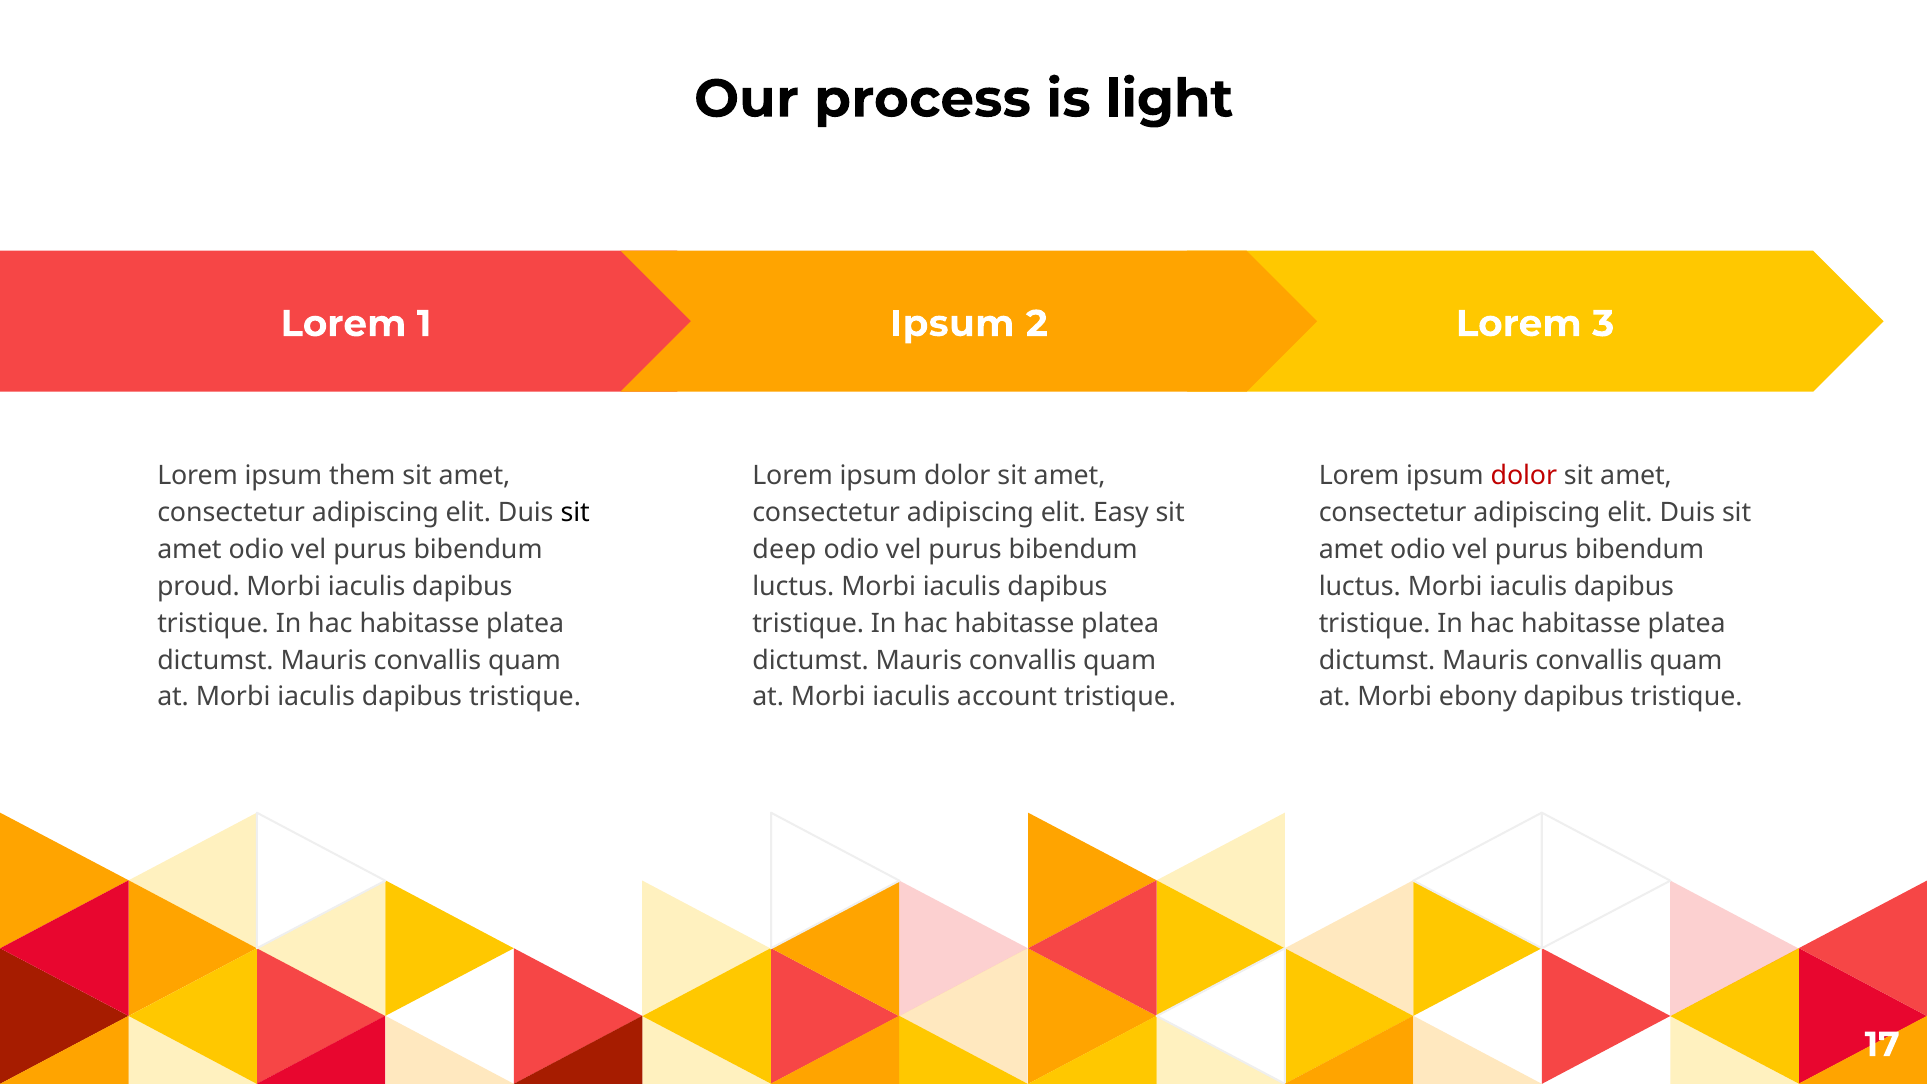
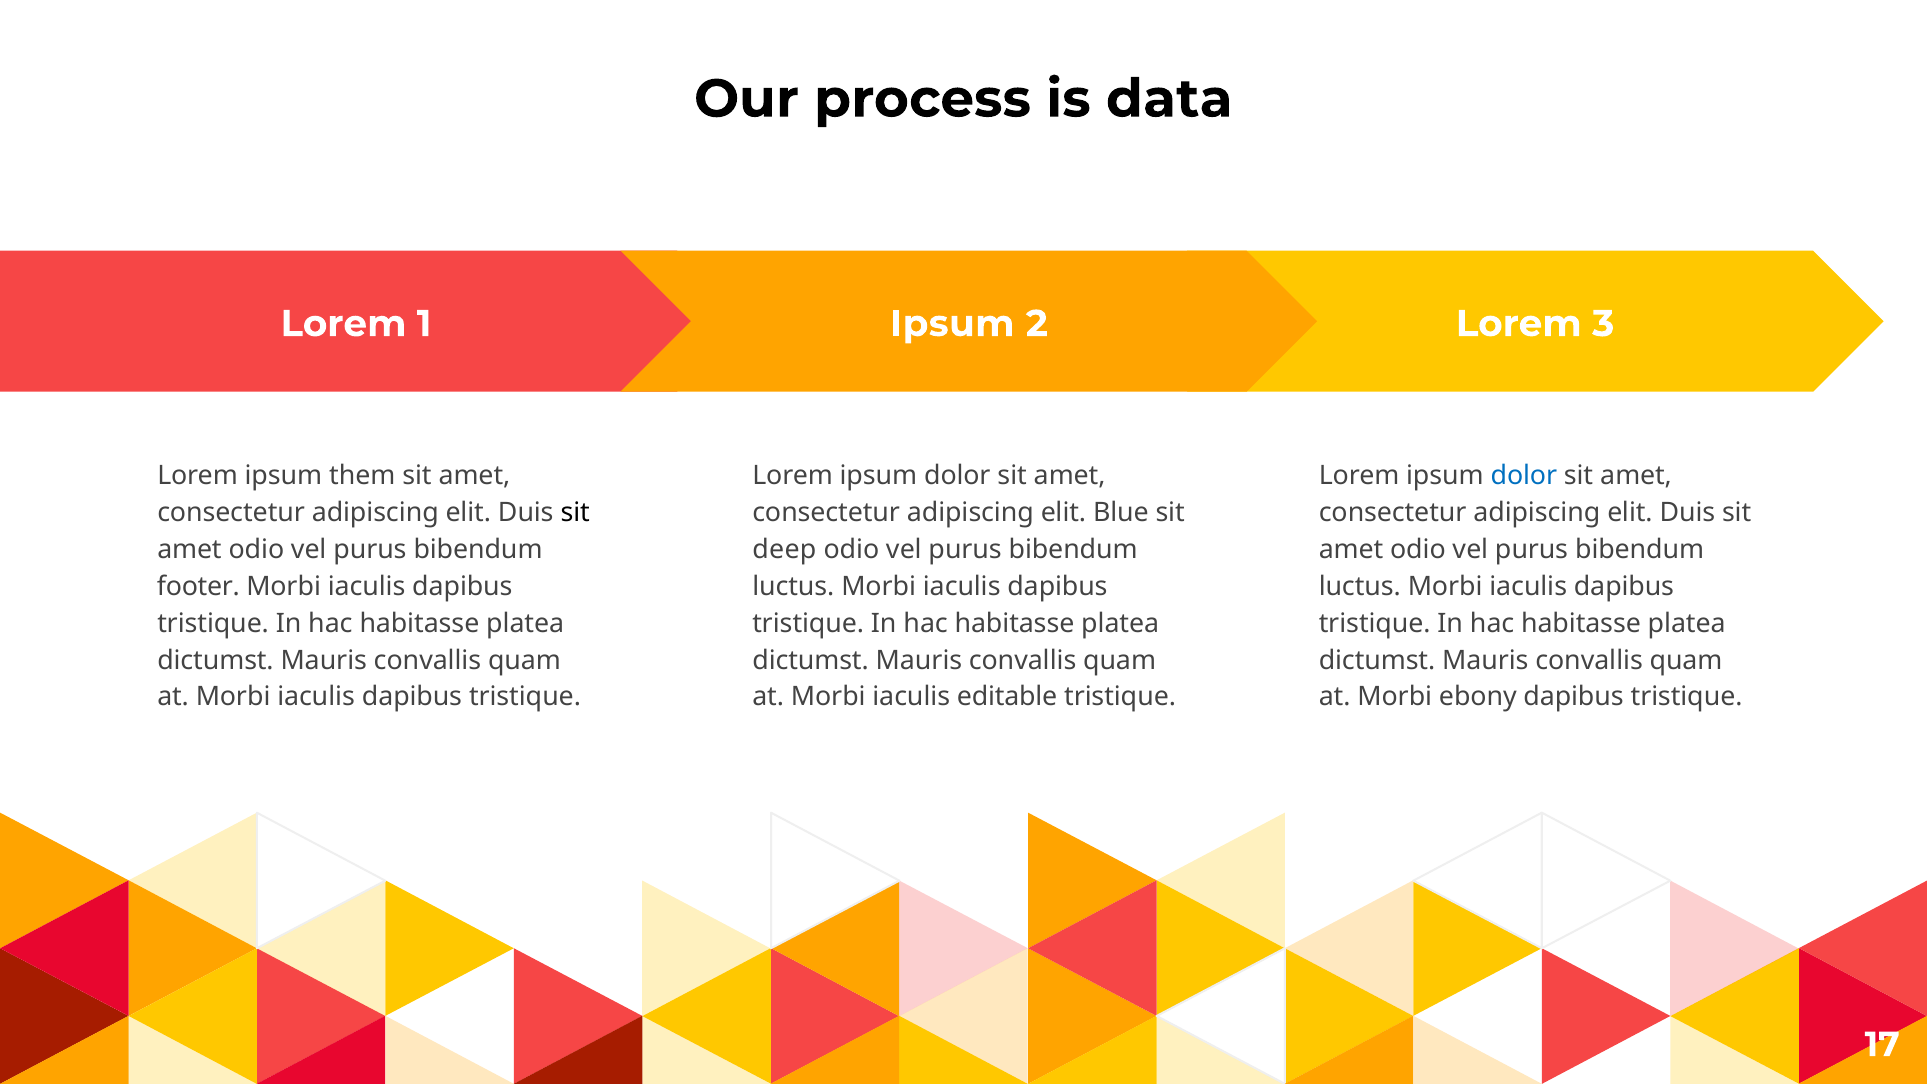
light: light -> data
dolor at (1524, 475) colour: red -> blue
Easy: Easy -> Blue
proud: proud -> footer
account: account -> editable
